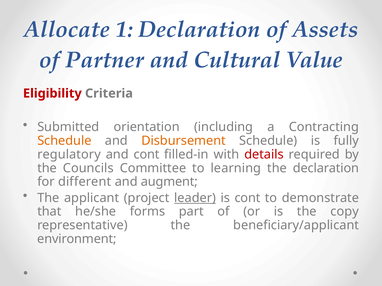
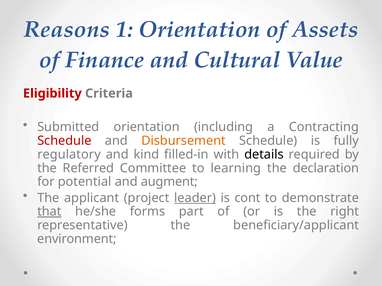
Allocate: Allocate -> Reasons
1 Declaration: Declaration -> Orientation
Partner: Partner -> Finance
Schedule at (64, 141) colour: orange -> red
and cont: cont -> kind
details colour: red -> black
Councils: Councils -> Referred
different: different -> potential
that underline: none -> present
copy: copy -> right
